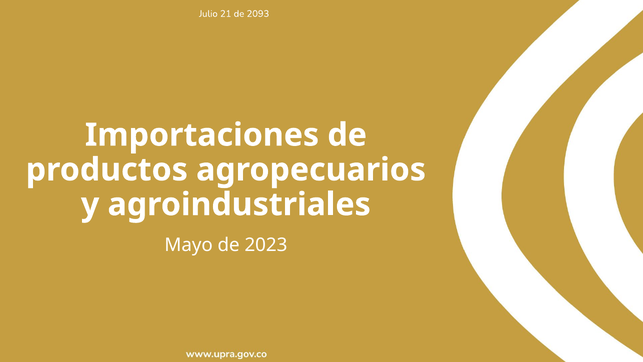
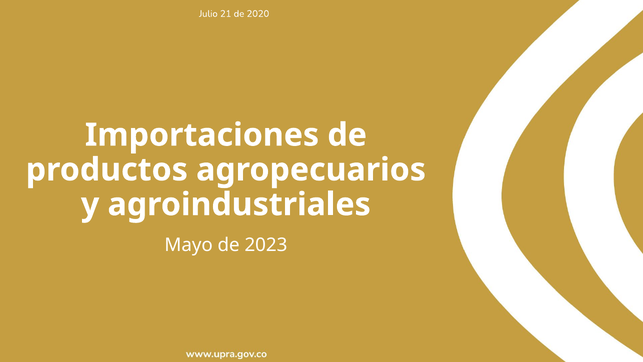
2093: 2093 -> 2020
